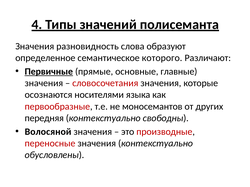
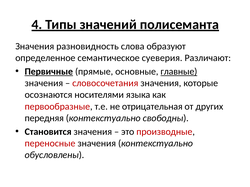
которого: которого -> суеверия
главные underline: none -> present
моносемантов: моносемантов -> отрицательная
Волосяной: Волосяной -> Становится
